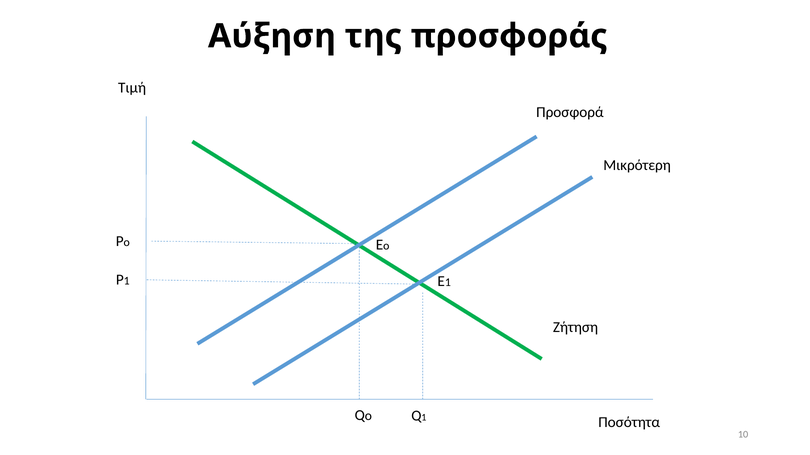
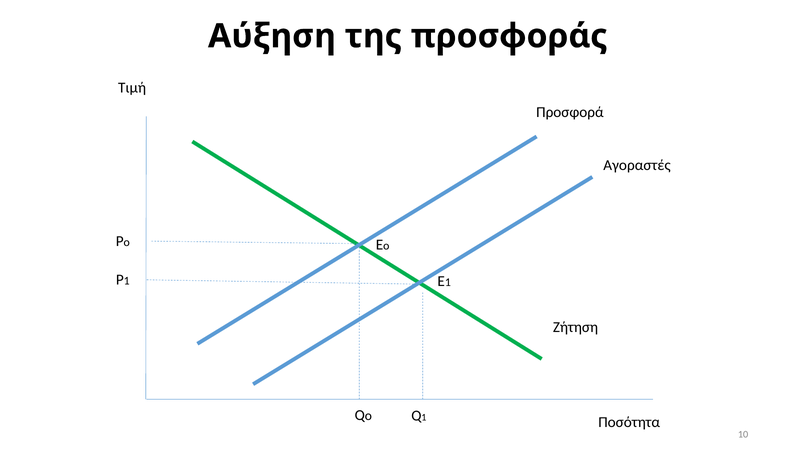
Μικρότερη: Μικρότερη -> Αγοραστές
